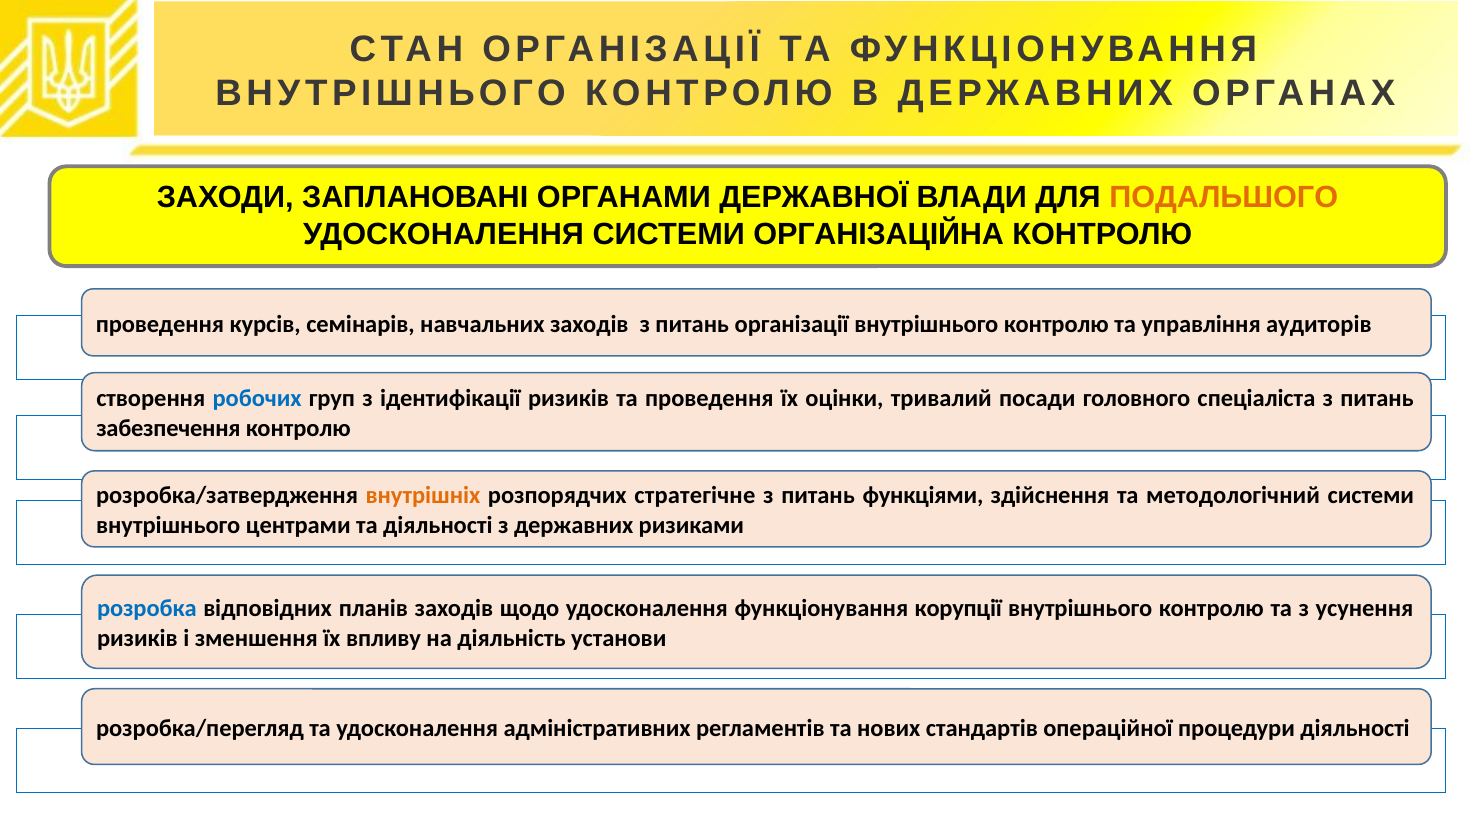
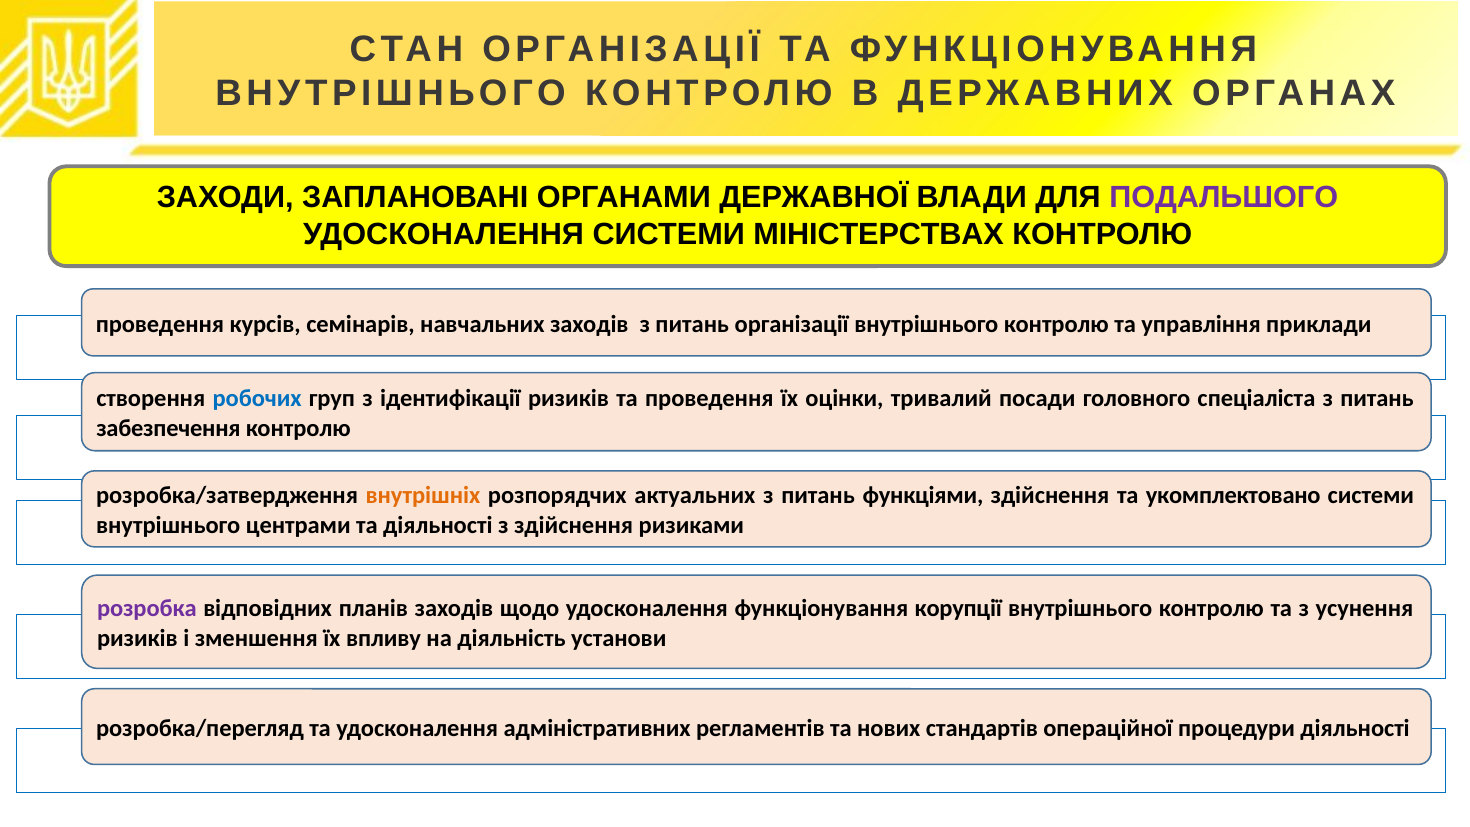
ПОДАЛЬШОГО colour: orange -> purple
ОРГАНІЗАЦІЙНА: ОРГАНІЗАЦІЙНА -> МІНІСТЕРСТВАХ
аудиторів: аудиторів -> приклади
стратегічне: стратегічне -> актуальних
методологічний: методологічний -> укомплектовано
з державних: державних -> здійснення
розробка colour: blue -> purple
